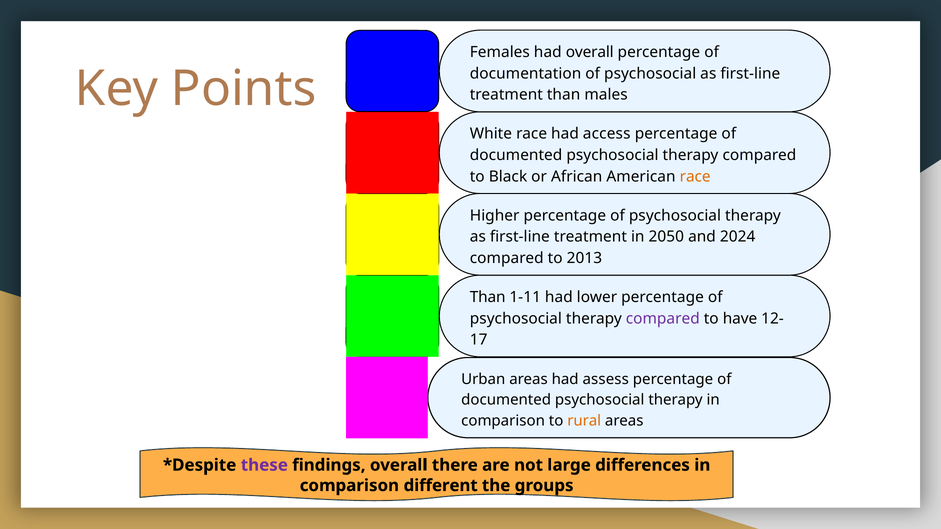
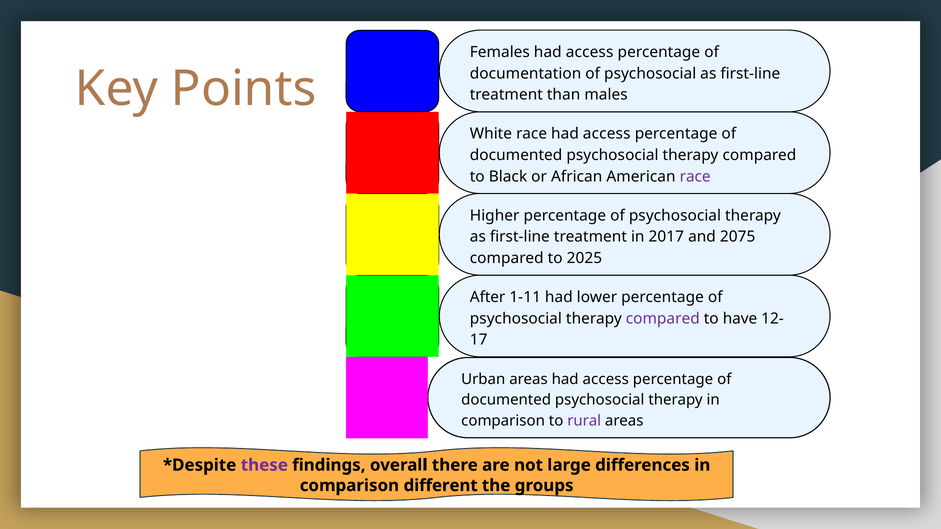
Females had overall: overall -> access
race at (695, 177) colour: orange -> purple
2050: 2050 -> 2017
2024: 2024 -> 2075
2013: 2013 -> 2025
Than at (488, 297): Than -> After
areas had assess: assess -> access
rural colour: orange -> purple
